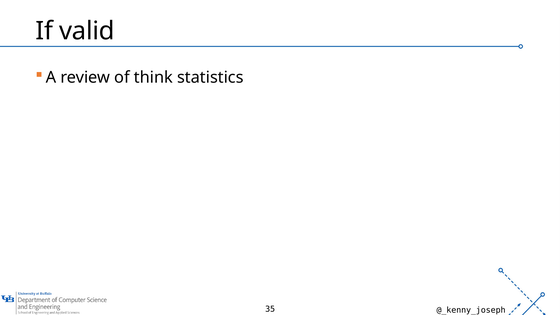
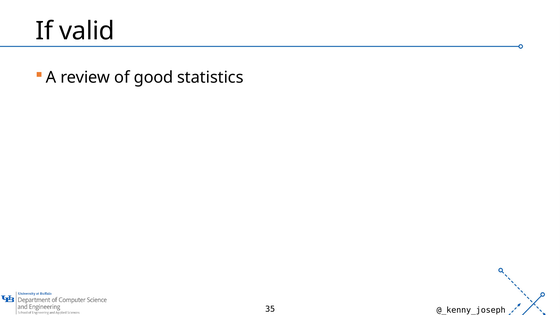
think: think -> good
